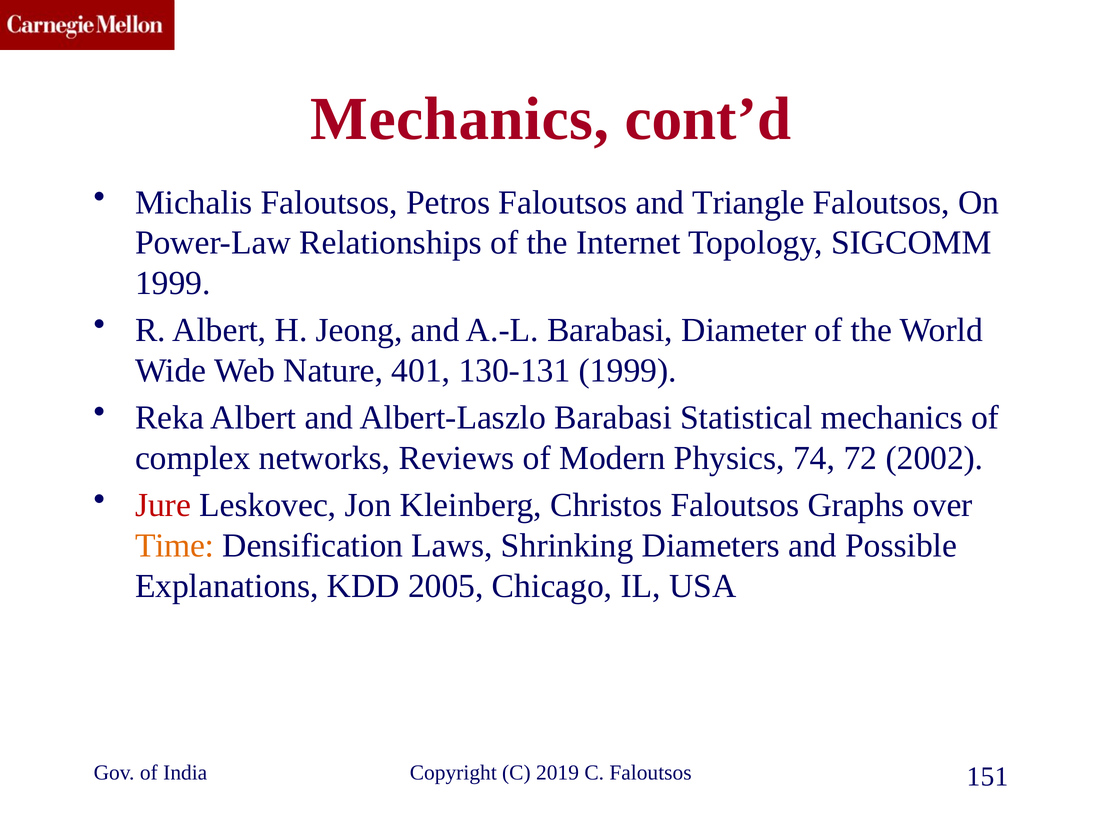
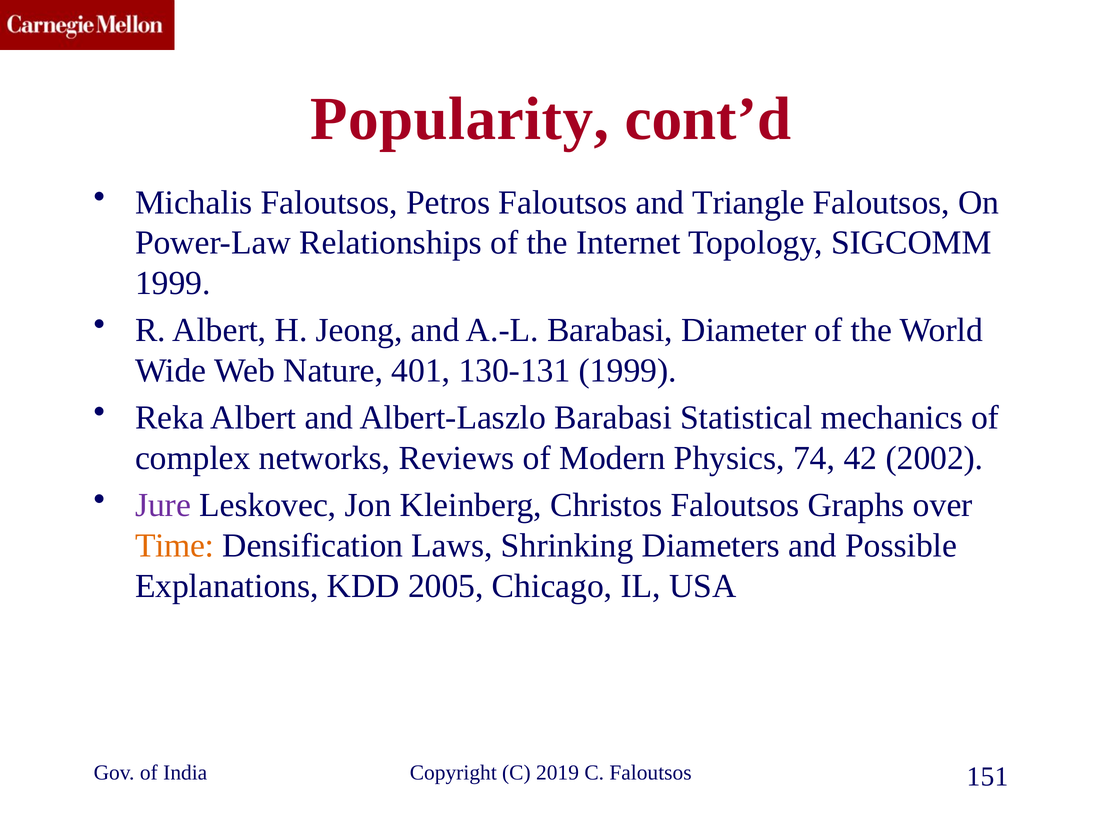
Mechanics at (460, 119): Mechanics -> Popularity
72: 72 -> 42
Jure colour: red -> purple
